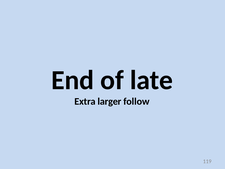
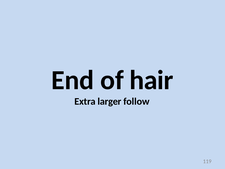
late: late -> hair
